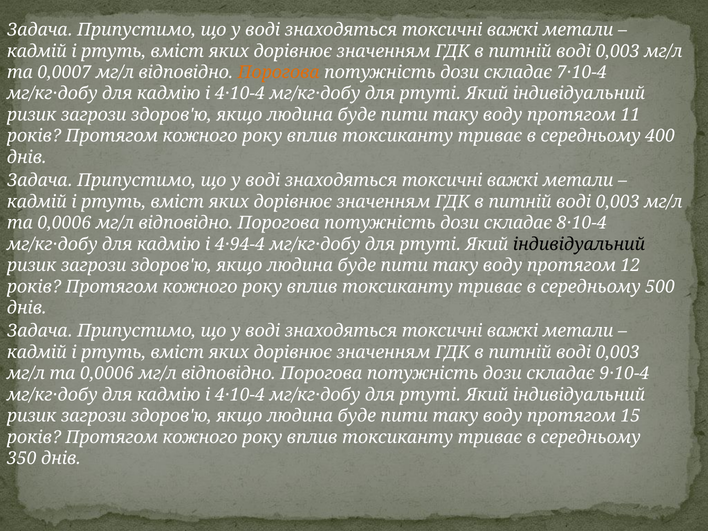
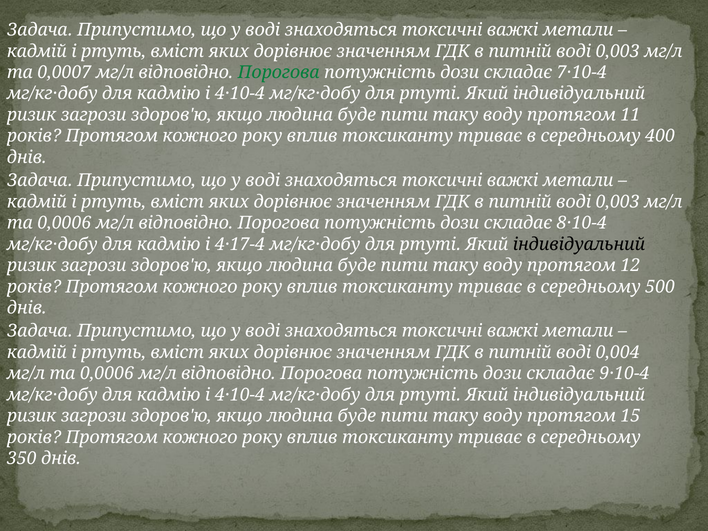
Порогова at (279, 72) colour: orange -> green
4·94-4: 4·94-4 -> 4·17-4
0,003 at (618, 352): 0,003 -> 0,004
